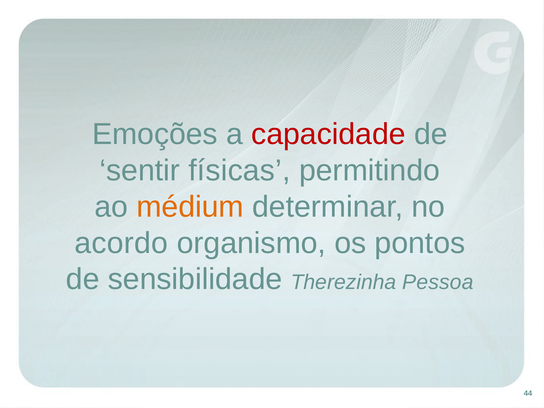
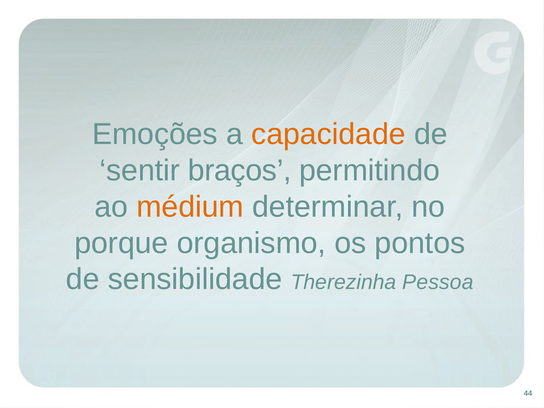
capacidade colour: red -> orange
físicas: físicas -> braços
acordo: acordo -> porque
